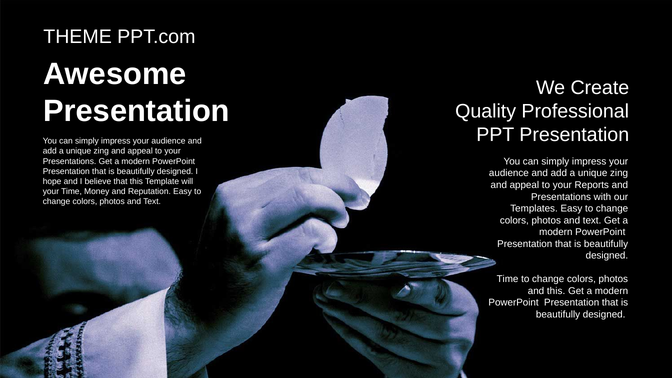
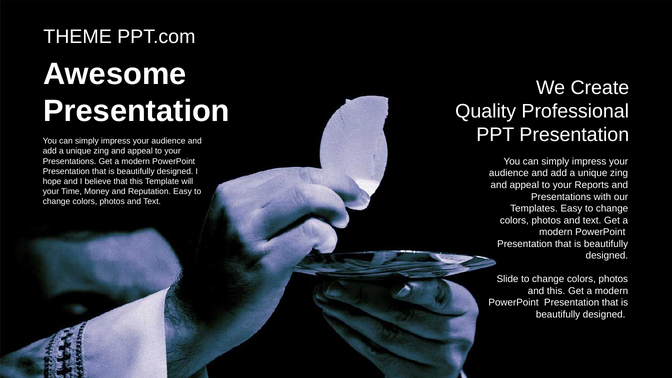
Time at (508, 279): Time -> Slide
